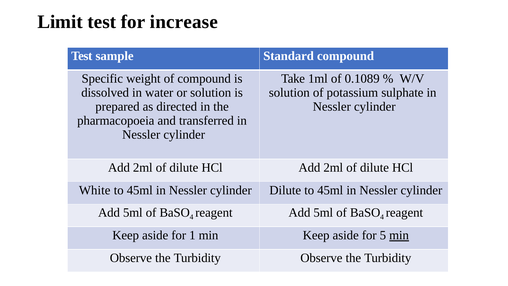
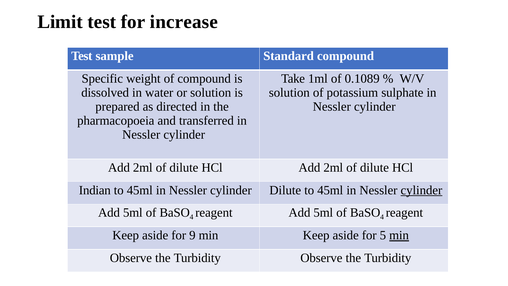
White: White -> Indian
cylinder at (421, 190) underline: none -> present
1: 1 -> 9
